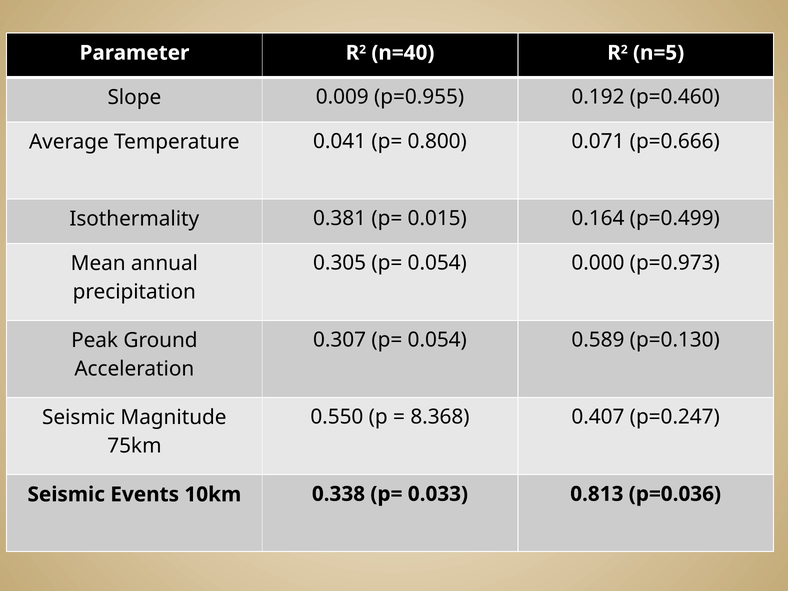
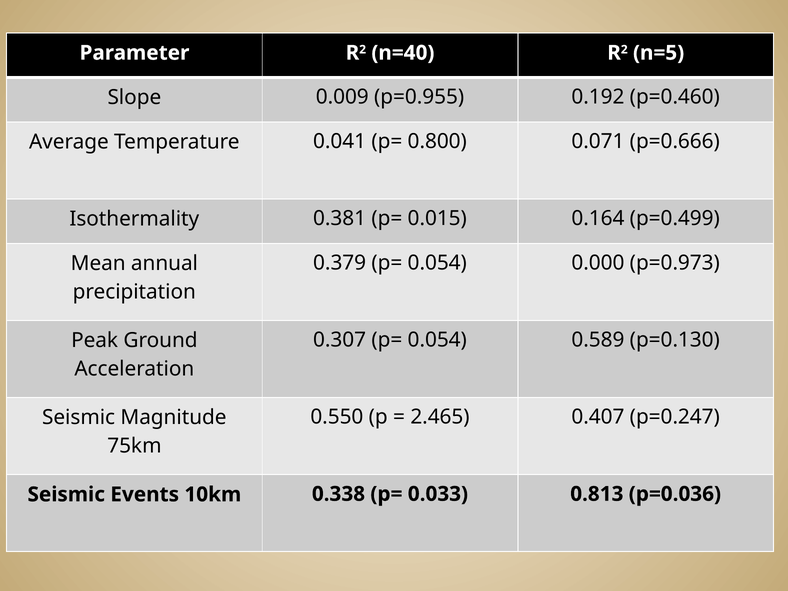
0.305: 0.305 -> 0.379
8.368: 8.368 -> 2.465
